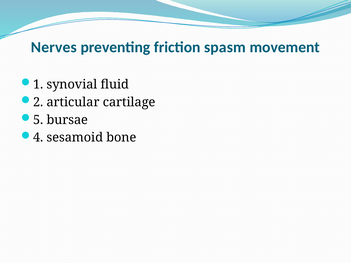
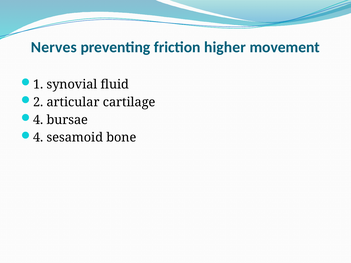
spasm: spasm -> higher
5 at (38, 120): 5 -> 4
